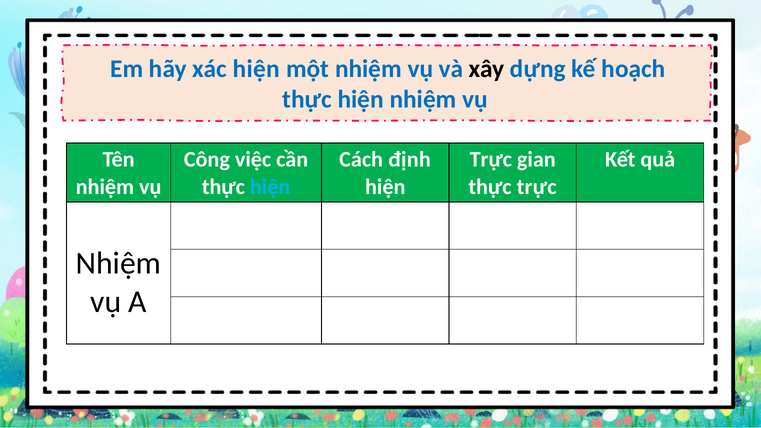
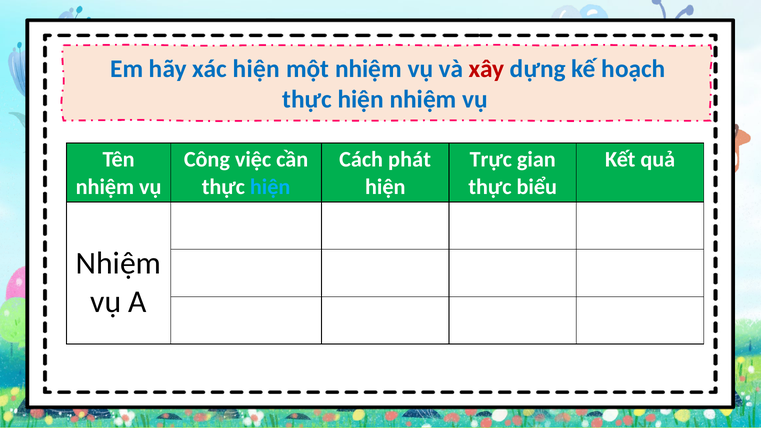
xây colour: black -> red
định: định -> phát
thực trực: trực -> biểu
